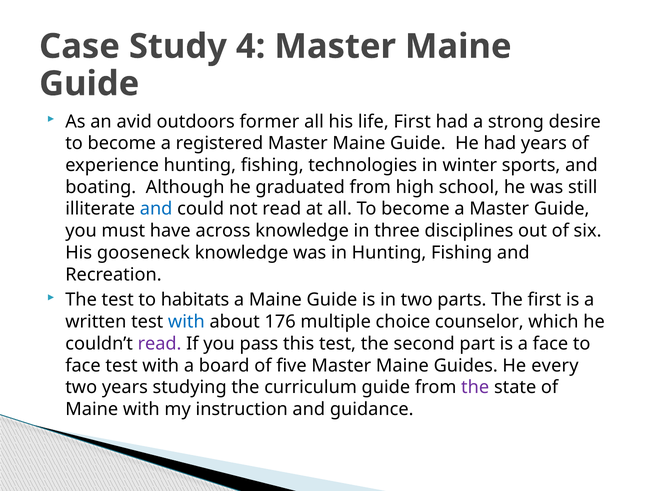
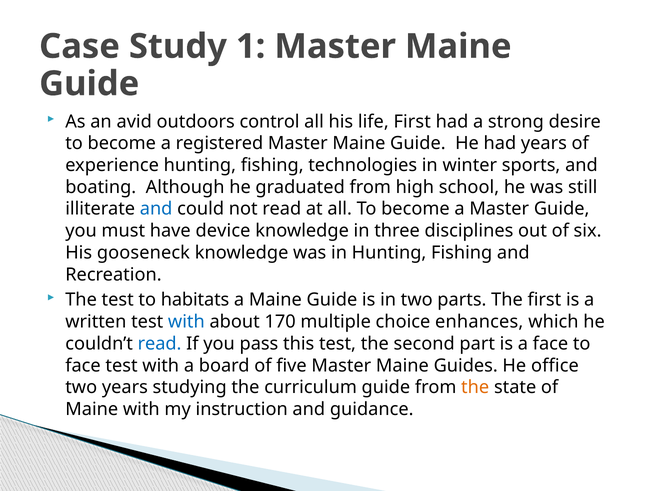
4: 4 -> 1
former: former -> control
across: across -> device
176: 176 -> 170
counselor: counselor -> enhances
read at (160, 343) colour: purple -> blue
every: every -> office
the at (475, 387) colour: purple -> orange
